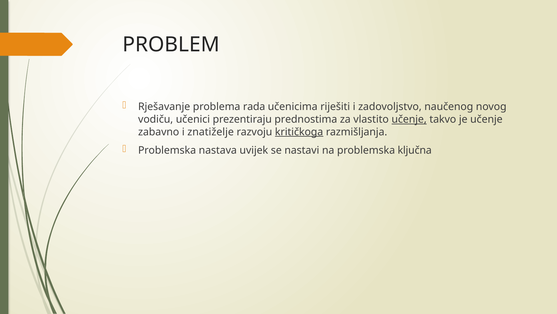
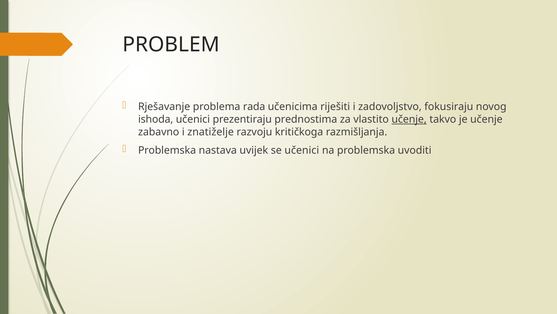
naučenog: naučenog -> fokusiraju
vodiču: vodiču -> ishoda
kritičkoga underline: present -> none
se nastavi: nastavi -> učenici
ključna: ključna -> uvoditi
